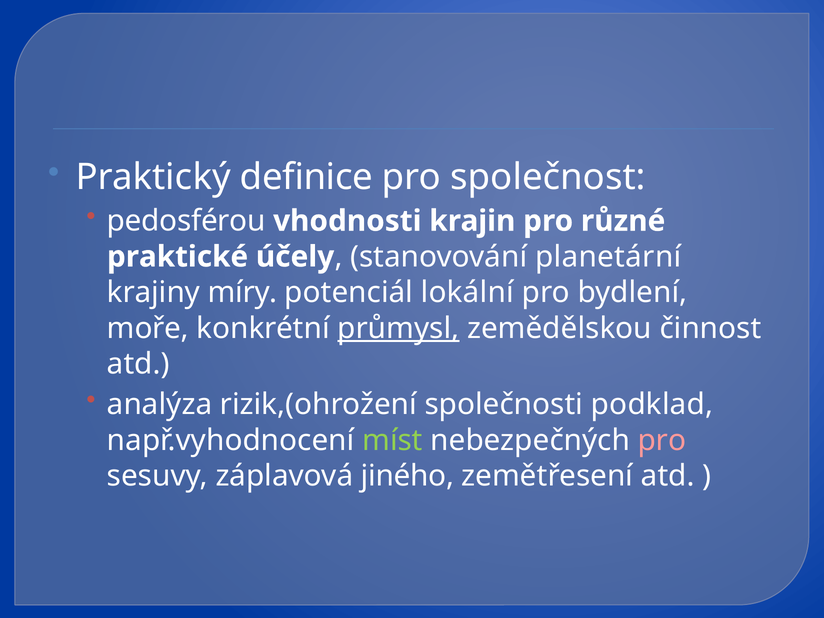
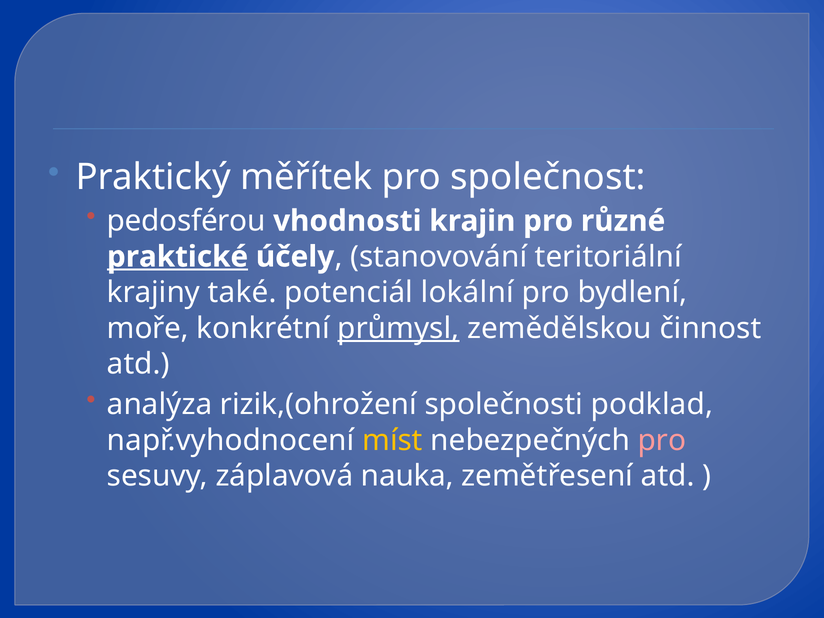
definice: definice -> měřítek
praktické underline: none -> present
planetární: planetární -> teritoriální
míry: míry -> také
míst colour: light green -> yellow
jiného: jiného -> nauka
